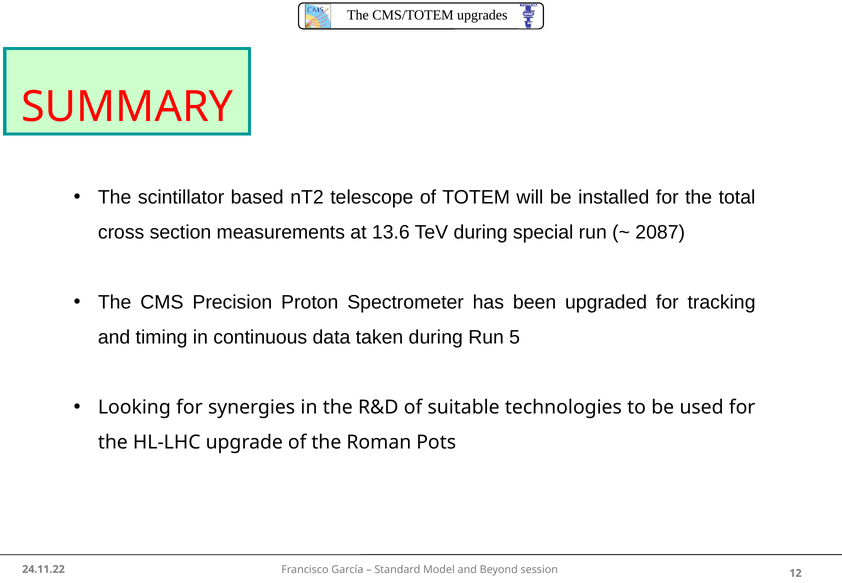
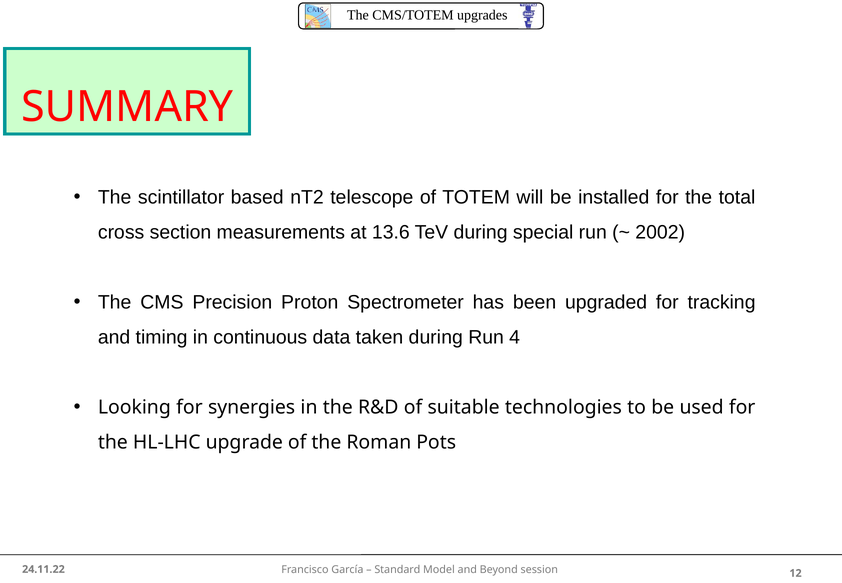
2087: 2087 -> 2002
5: 5 -> 4
